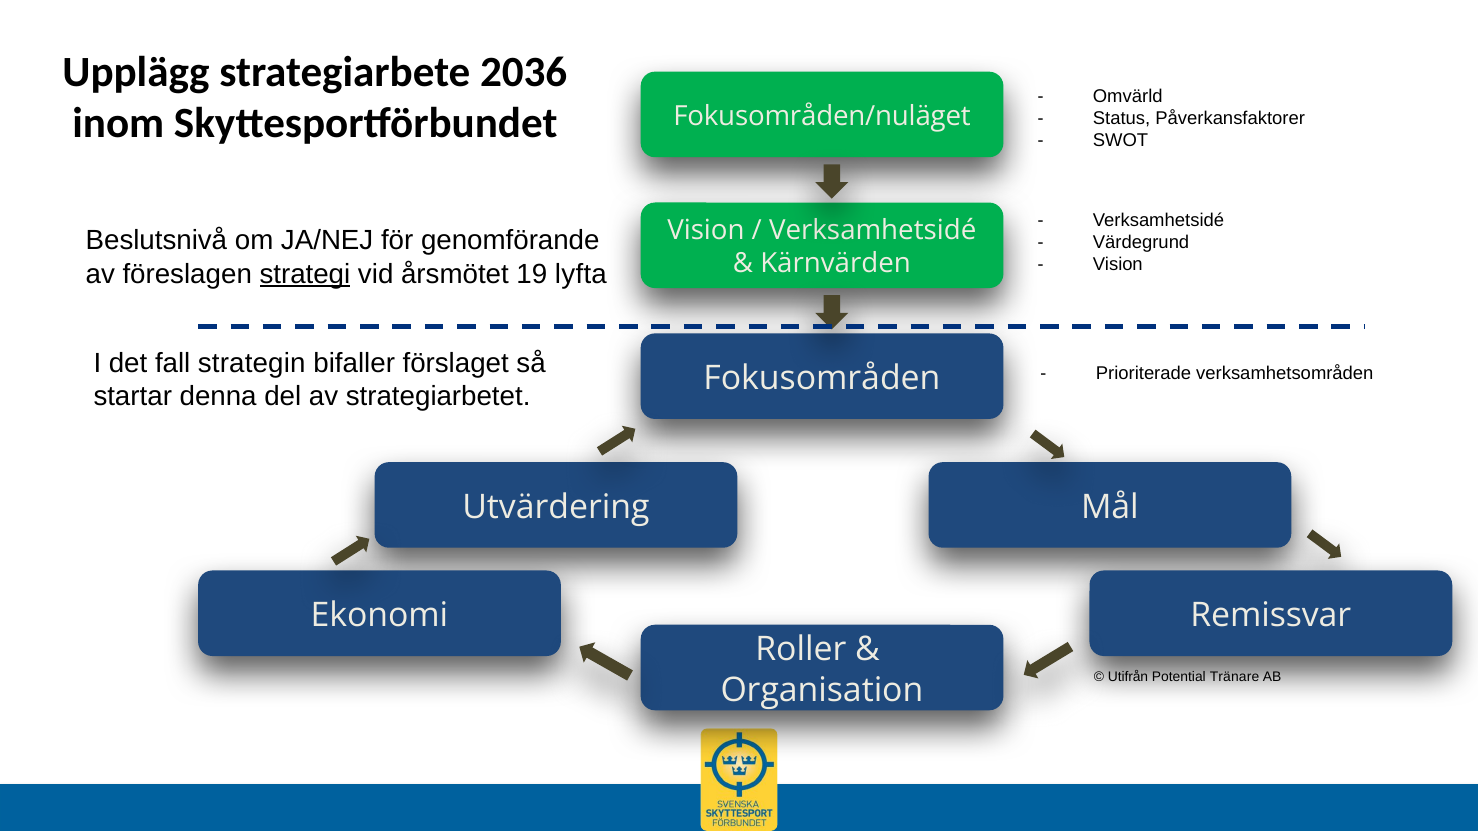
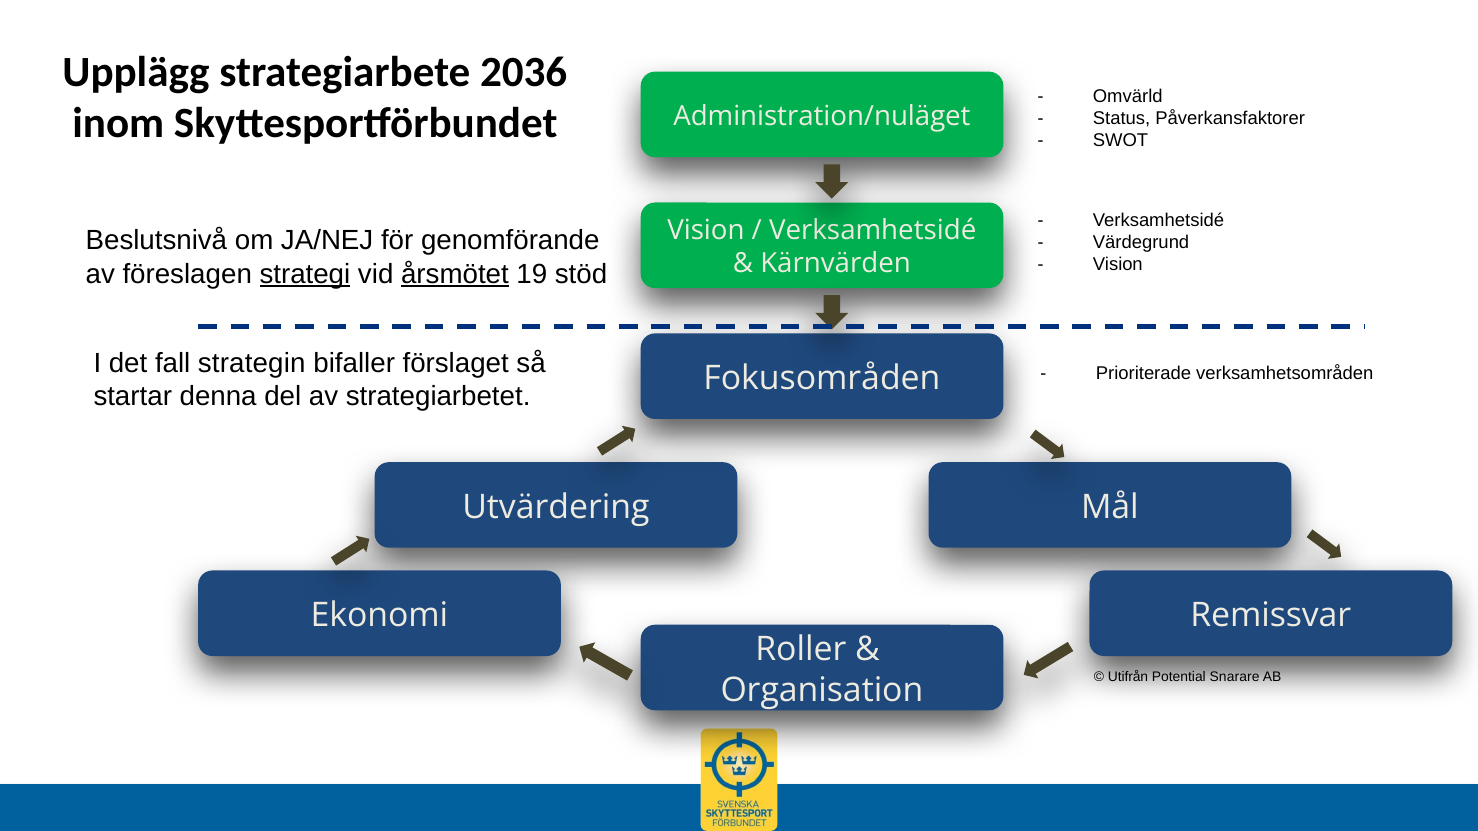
Fokusområden/nuläget: Fokusområden/nuläget -> Administration/nuläget
årsmötet underline: none -> present
lyfta: lyfta -> stöd
Tränare: Tränare -> Snarare
